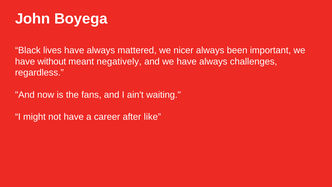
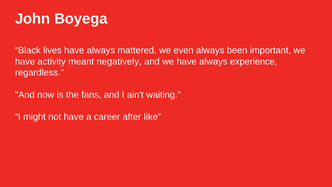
nicer: nicer -> even
without: without -> activity
challenges: challenges -> experience
